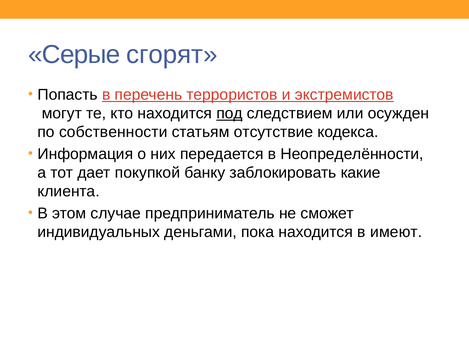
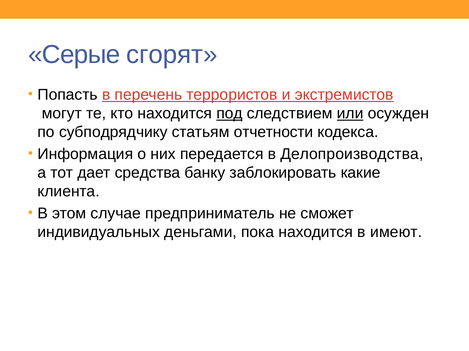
или underline: none -> present
собственности: собственности -> субподрядчику
отсутствие: отсутствие -> отчетности
Неопределённости: Неопределённости -> Делопроизводства
покупкой: покупкой -> средства
